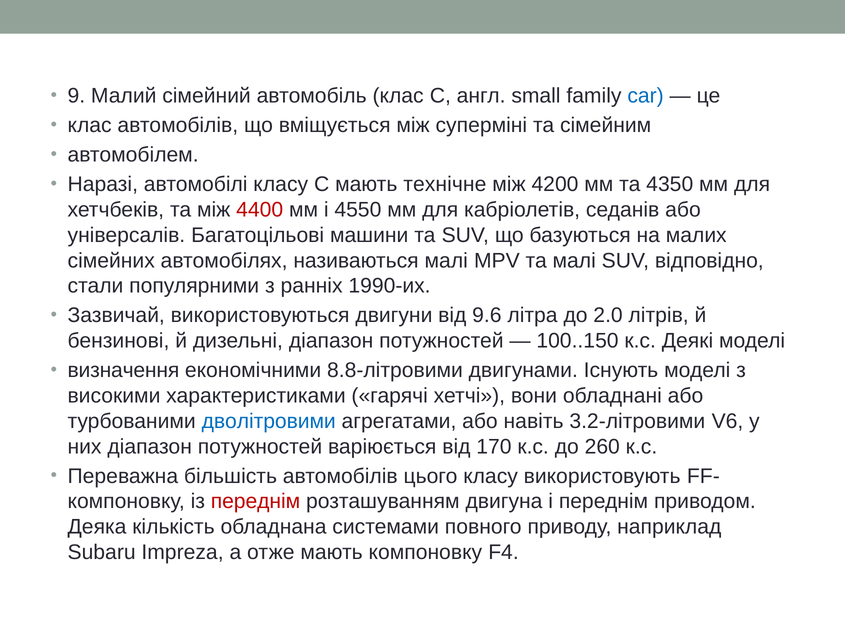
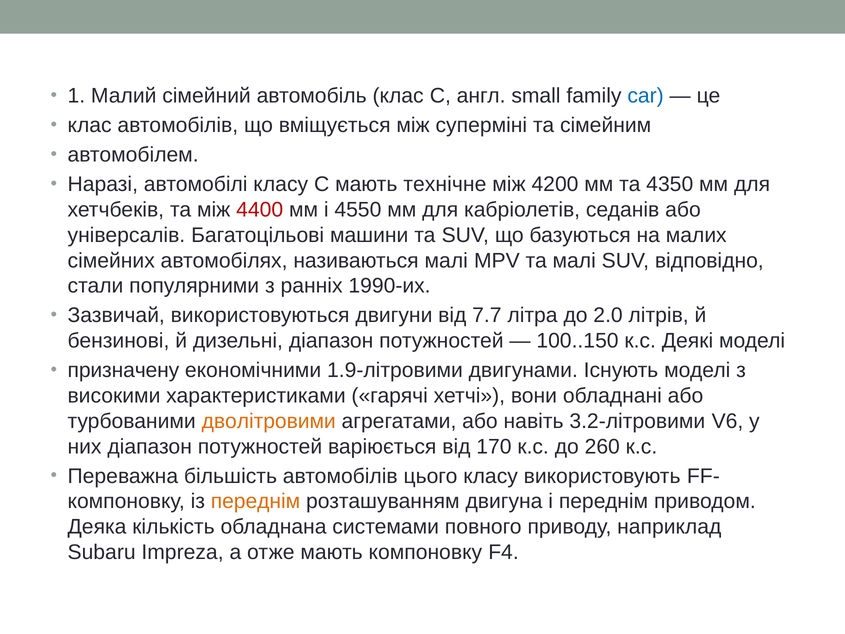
9: 9 -> 1
9.6: 9.6 -> 7.7
визначення: визначення -> призначену
8.8-літровими: 8.8-літровими -> 1.9-літровими
дволітровими colour: blue -> orange
переднім at (256, 501) colour: red -> orange
